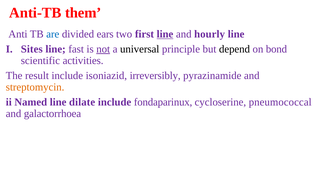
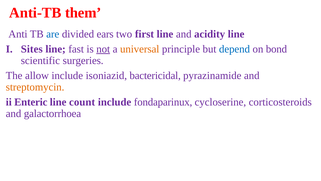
line at (165, 34) underline: present -> none
hourly: hourly -> acidity
universal colour: black -> orange
depend colour: black -> blue
activities: activities -> surgeries
result: result -> allow
irreversibly: irreversibly -> bactericidal
Named: Named -> Enteric
dilate: dilate -> count
pneumococcal: pneumococcal -> corticosteroids
